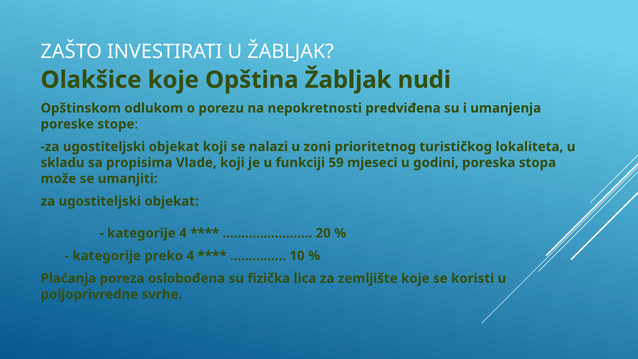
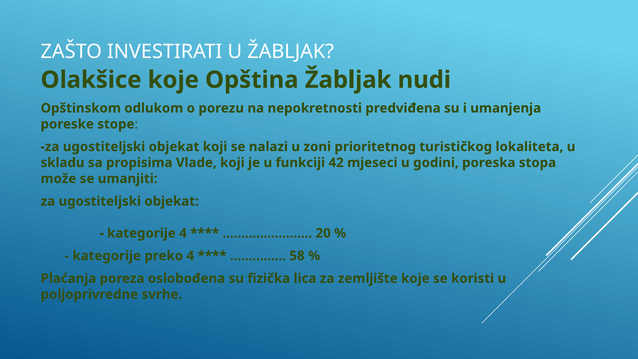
59: 59 -> 42
10: 10 -> 58
